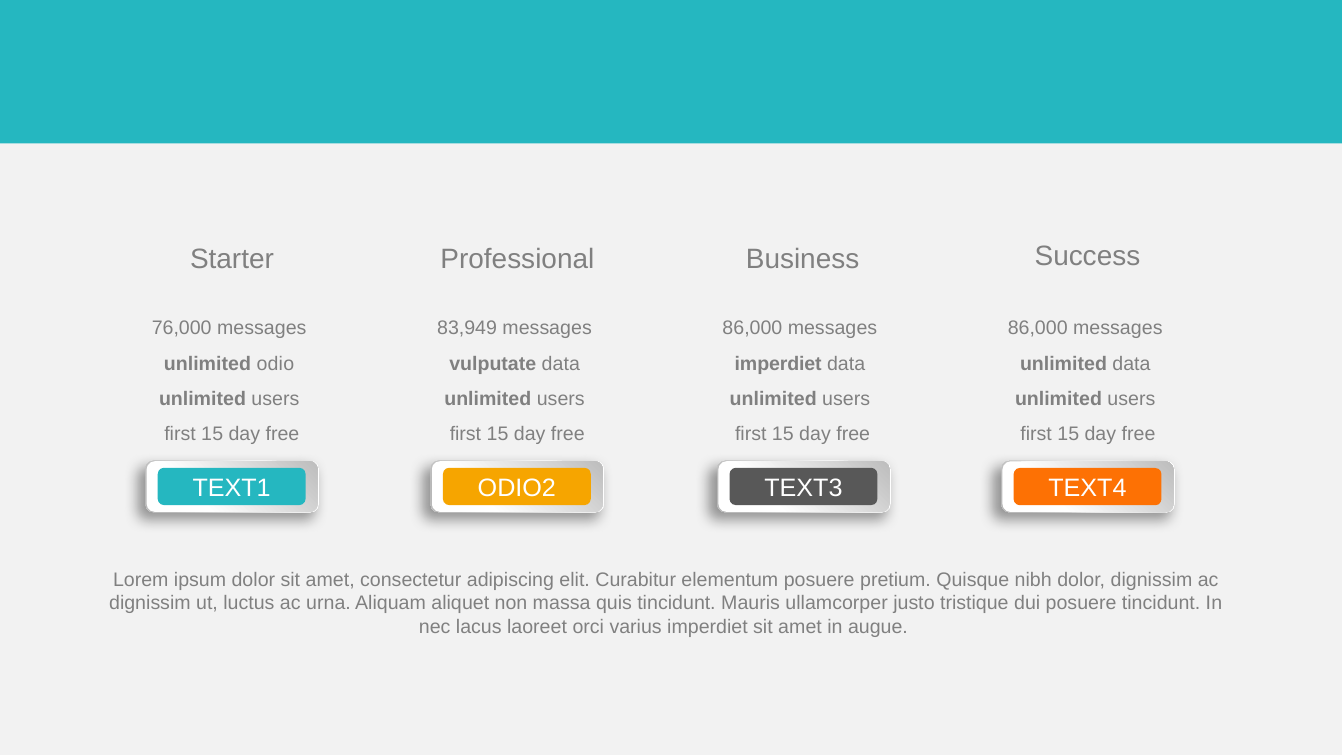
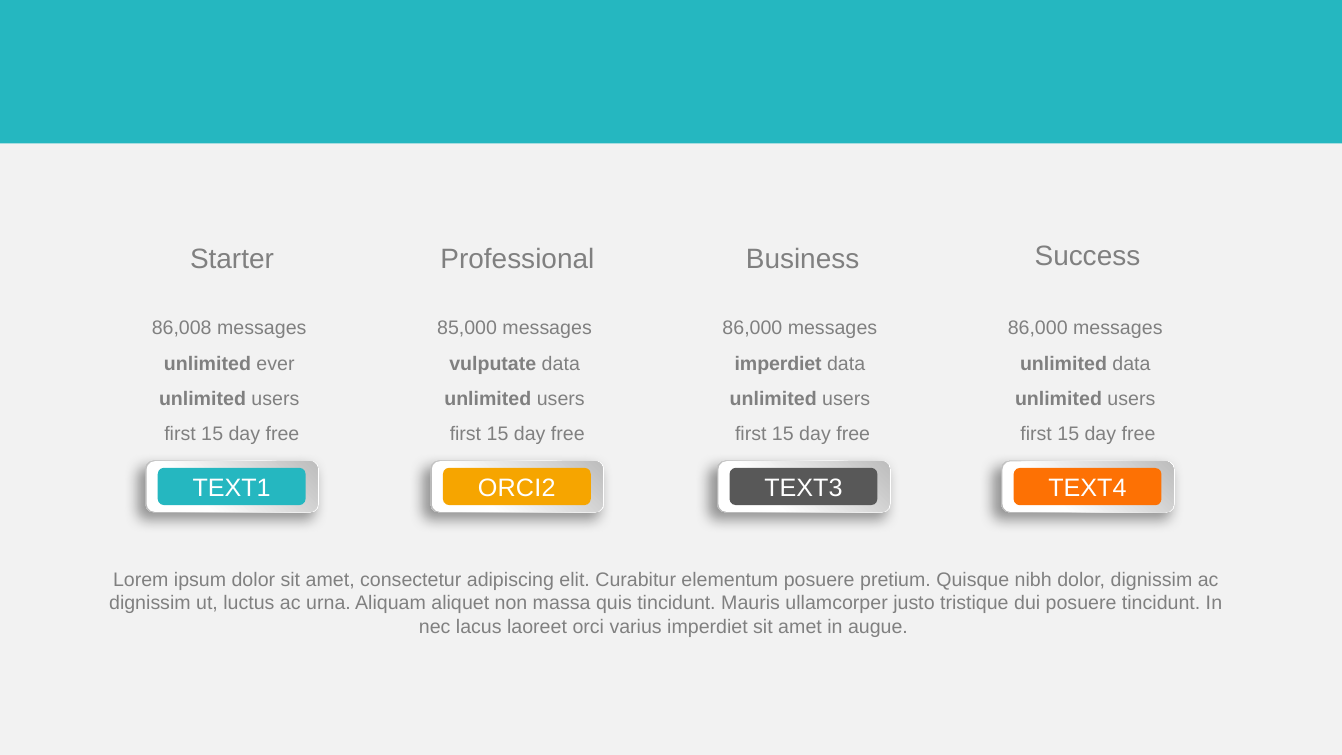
76,000: 76,000 -> 86,008
83,949: 83,949 -> 85,000
odio: odio -> ever
ODIO2: ODIO2 -> ORCI2
